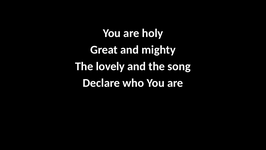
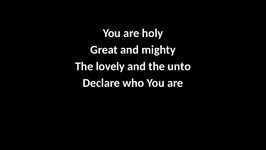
song: song -> unto
